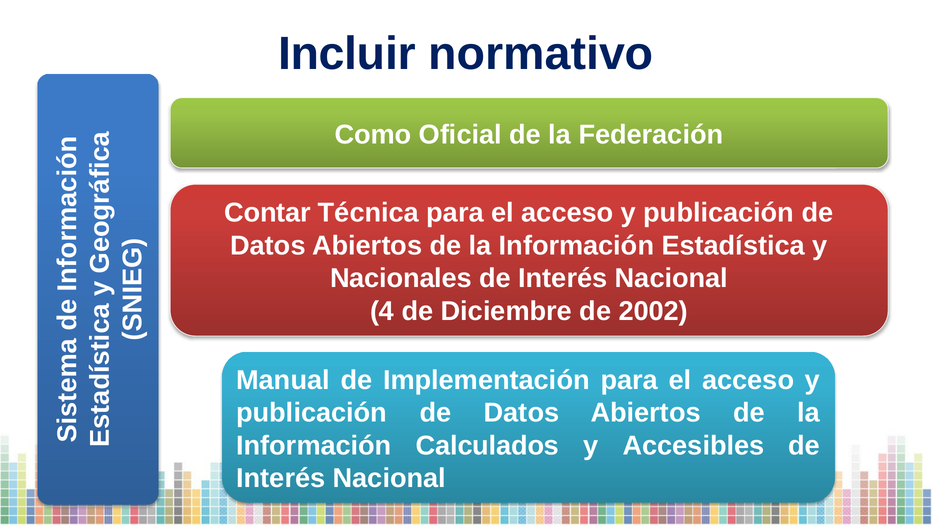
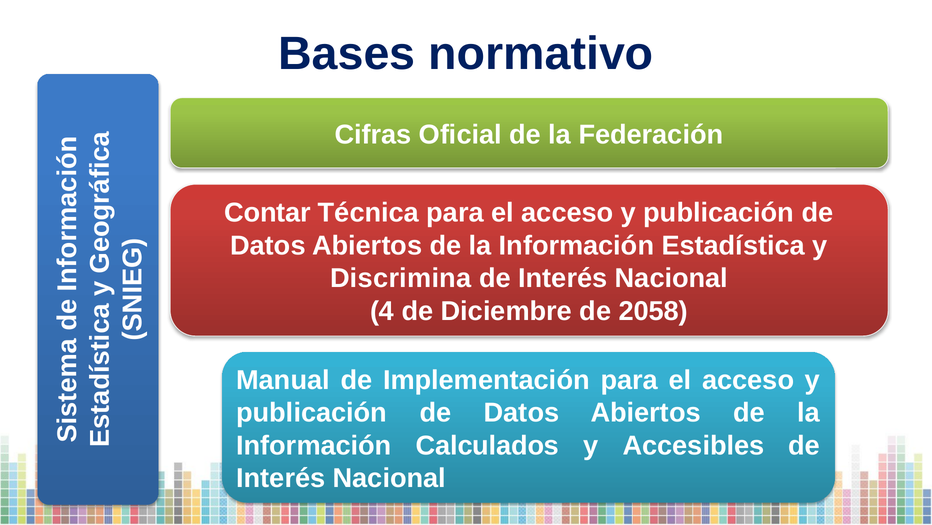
Incluir: Incluir -> Bases
Como: Como -> Cifras
Nacionales: Nacionales -> Discrimina
2002: 2002 -> 2058
